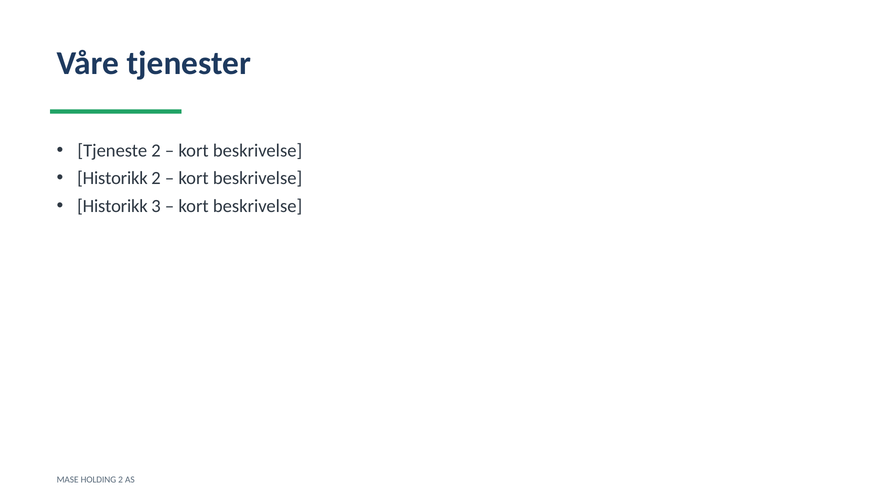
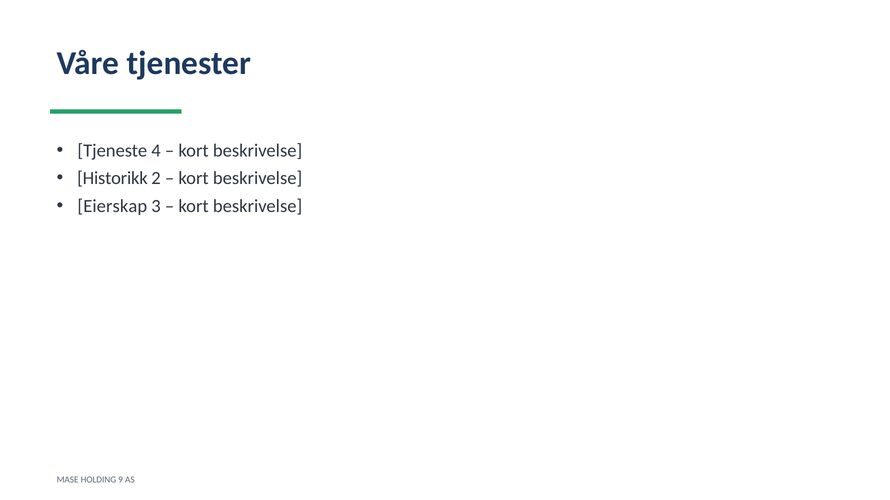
Tjeneste 2: 2 -> 4
Historikk at (112, 206): Historikk -> Eierskap
HOLDING 2: 2 -> 9
